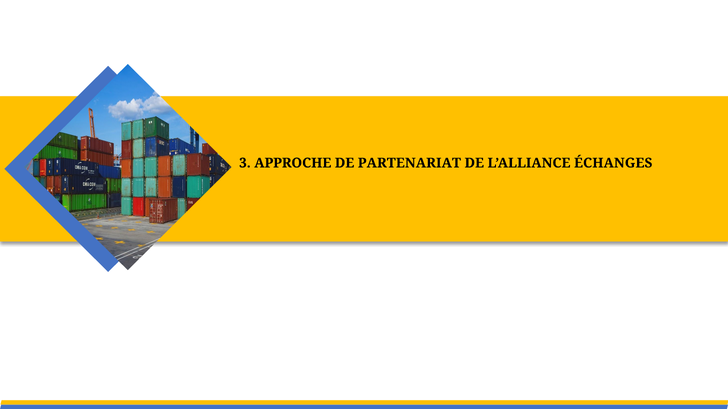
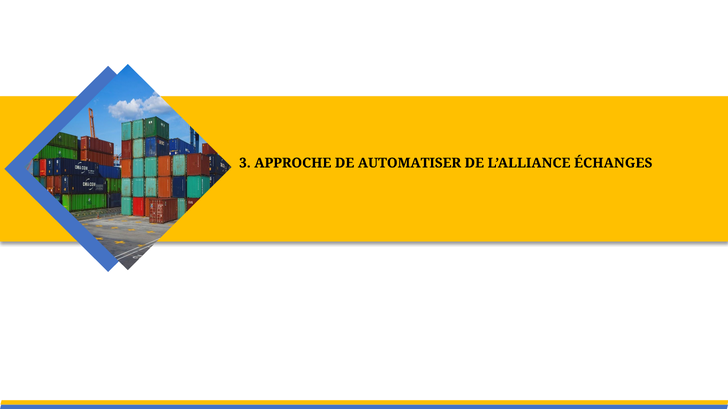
PARTENARIAT: PARTENARIAT -> AUTOMATISER
